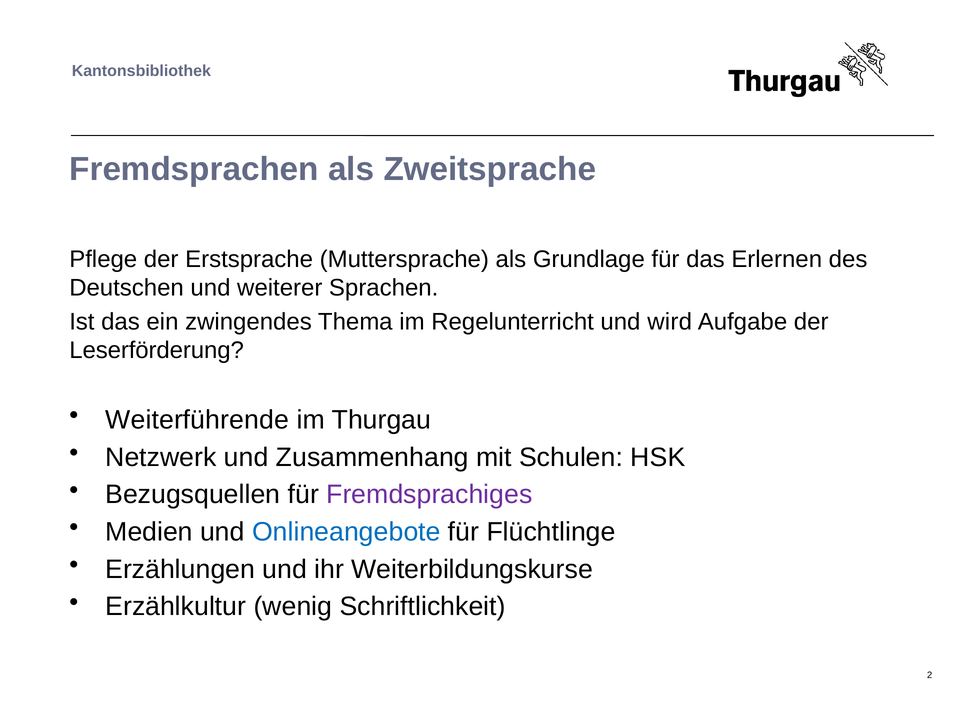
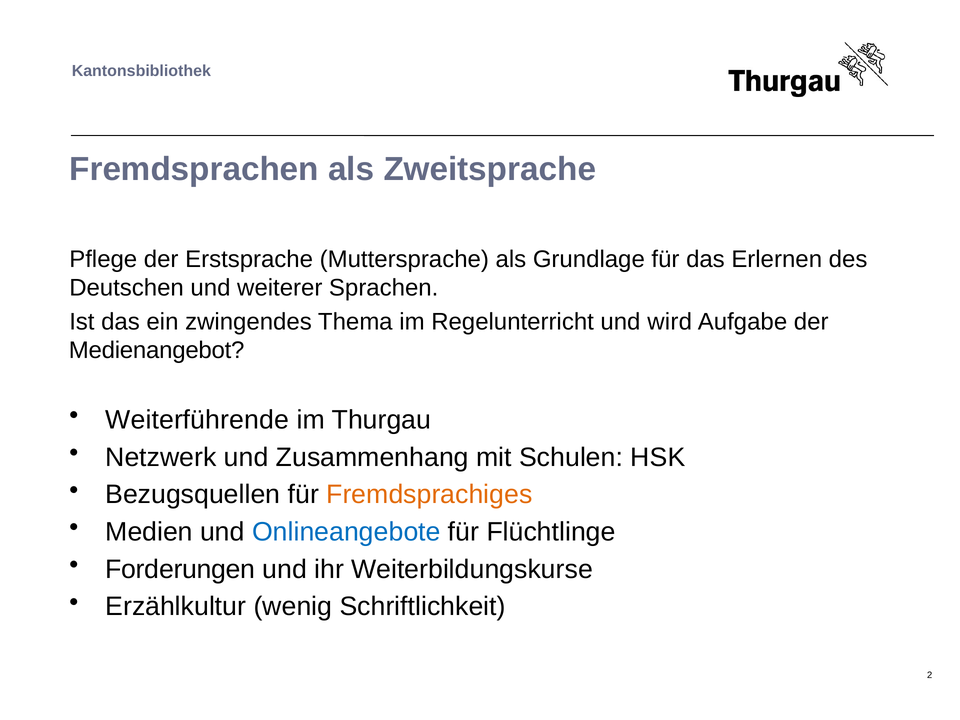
Leserförderung: Leserförderung -> Medienangebot
Fremdsprachiges colour: purple -> orange
Erzählungen: Erzählungen -> Forderungen
